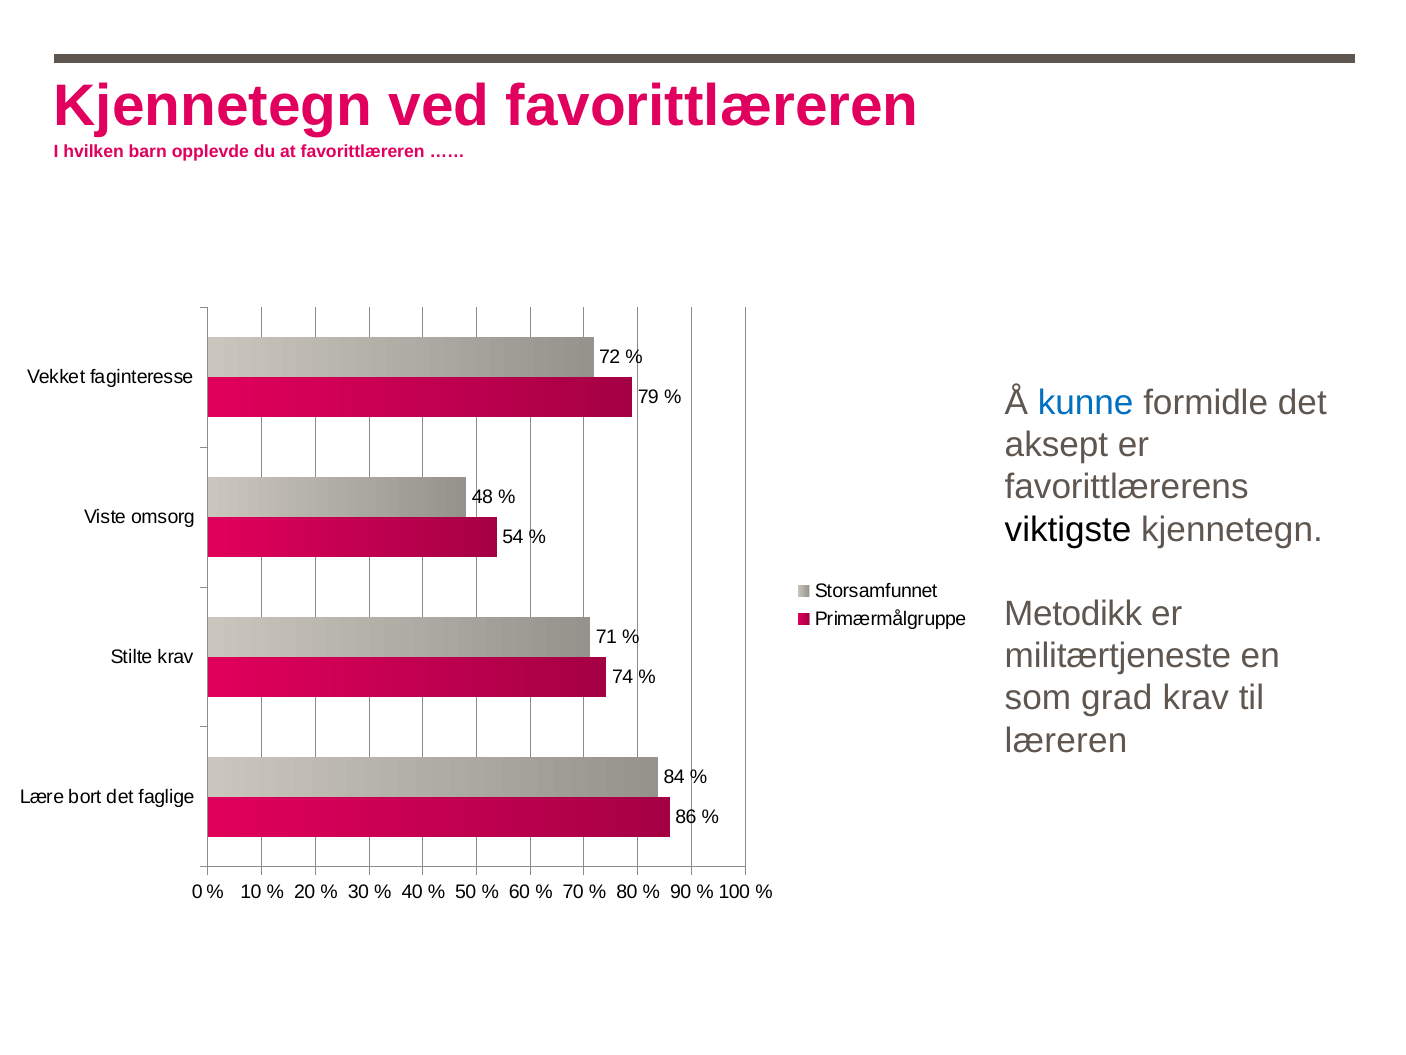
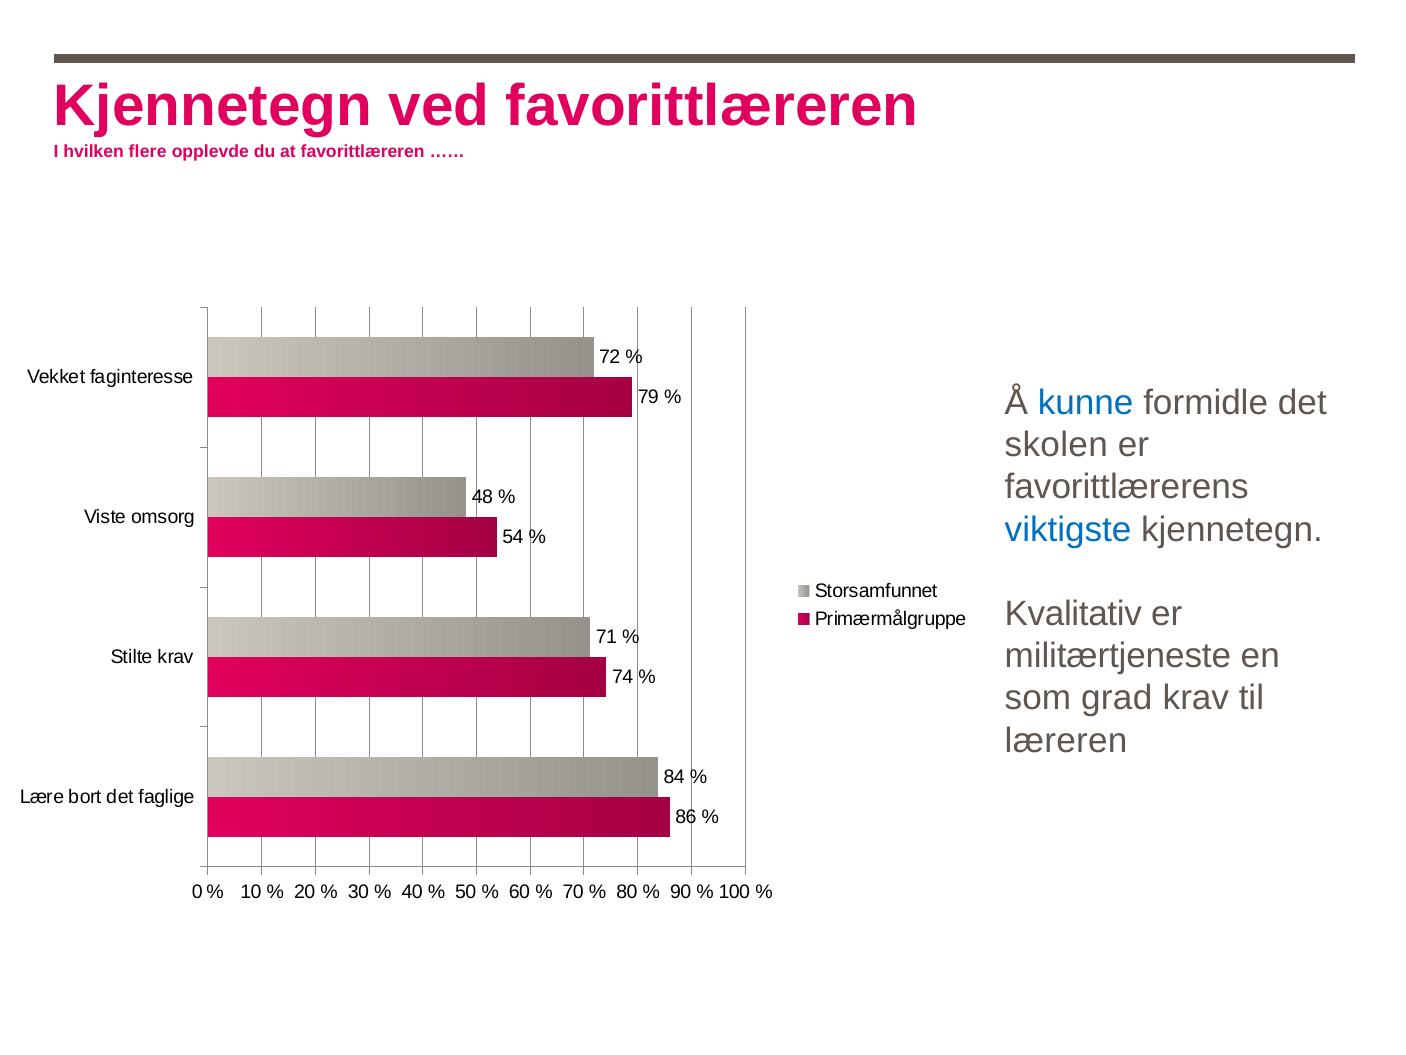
barn: barn -> flere
aksept: aksept -> skolen
viktigste colour: black -> blue
Metodikk: Metodikk -> Kvalitativ
